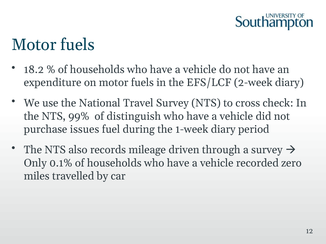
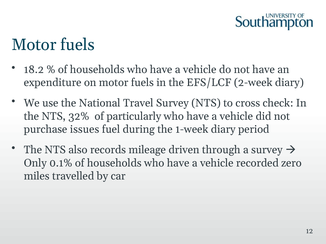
99%: 99% -> 32%
distinguish: distinguish -> particularly
